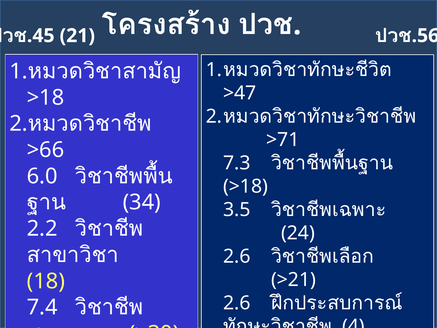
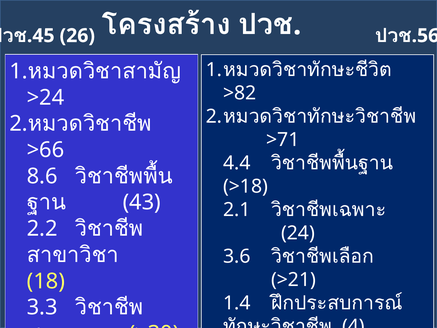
21: 21 -> 26
>47: >47 -> >82
>18 at (46, 97): >18 -> >24
7.3: 7.3 -> 4.4
6.0: 6.0 -> 8.6
34: 34 -> 43
3.5: 3.5 -> 2.1
2.6 at (237, 256): 2.6 -> 3.6
2.6 at (237, 303): 2.6 -> 1.4
7.4: 7.4 -> 3.3
